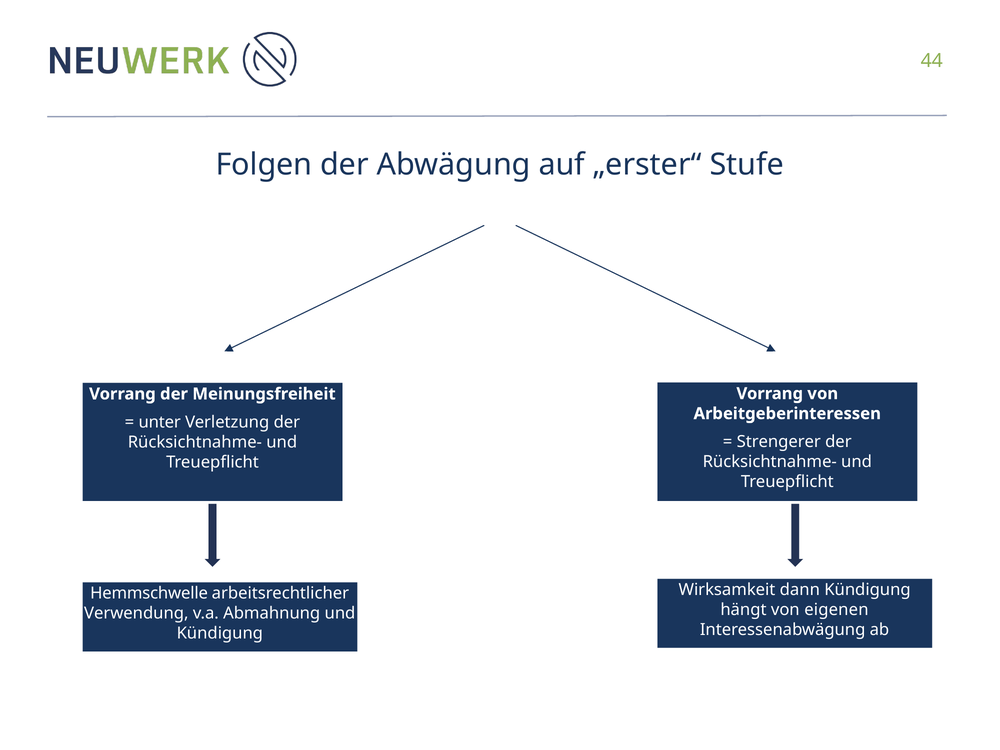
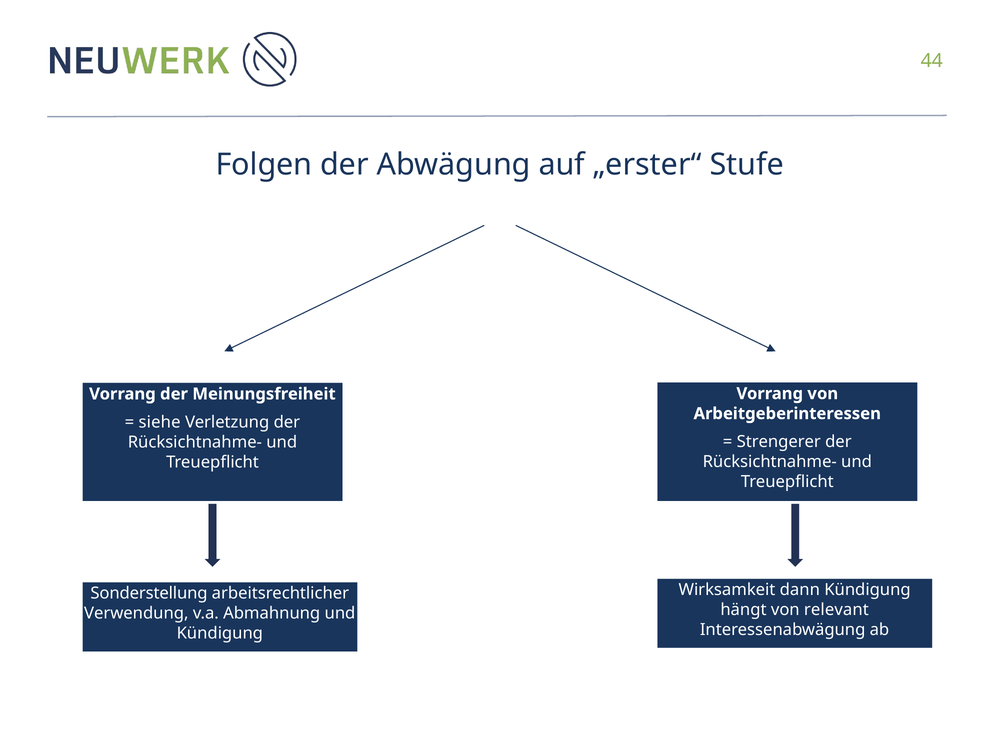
unter: unter -> siehe
Hemmschwelle: Hemmschwelle -> Sonderstellung
eigenen: eigenen -> relevant
